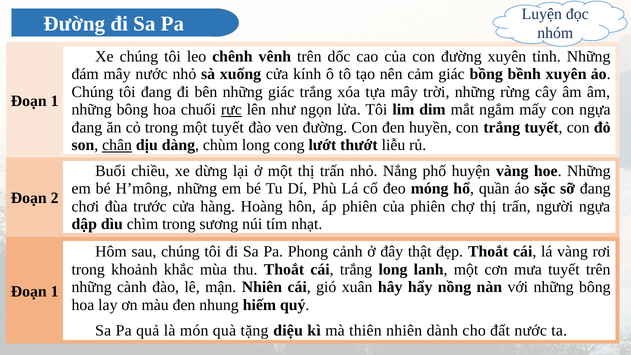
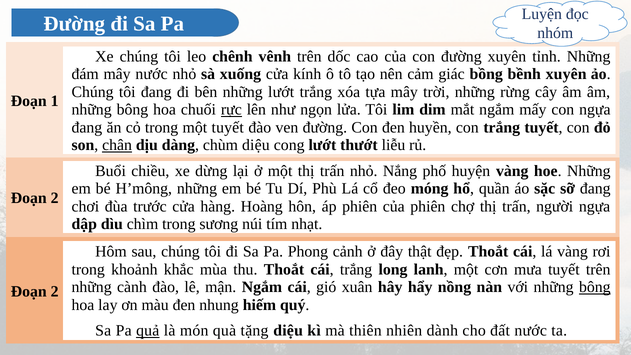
những giác: giác -> lướt
chùm long: long -> diệu
mận Nhiên: Nhiên -> Ngắm
bông at (595, 287) underline: none -> present
1 at (55, 291): 1 -> 2
quả underline: none -> present
